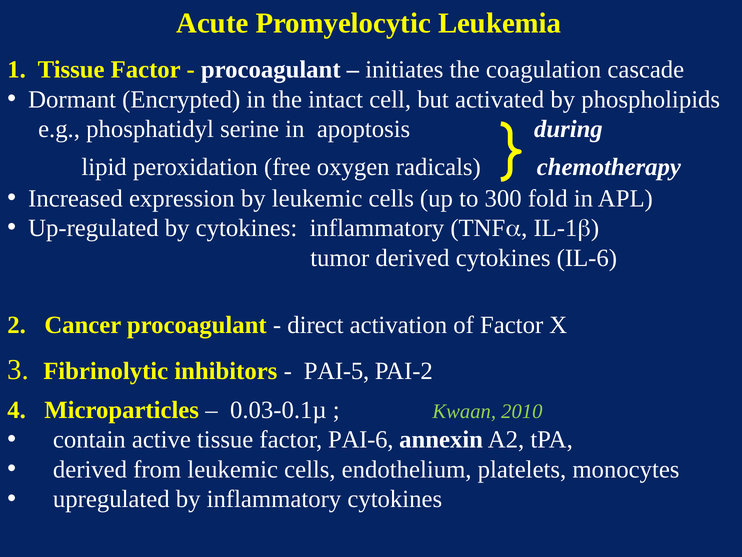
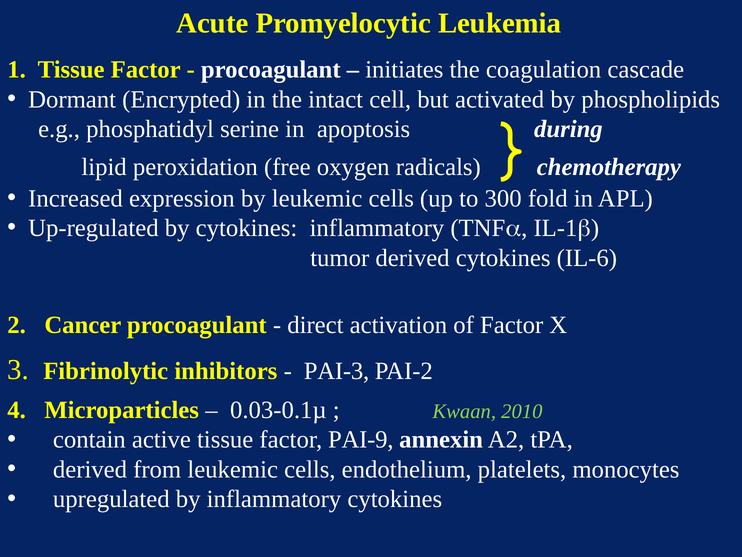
PAI-5: PAI-5 -> PAI-3
PAI-6: PAI-6 -> PAI-9
